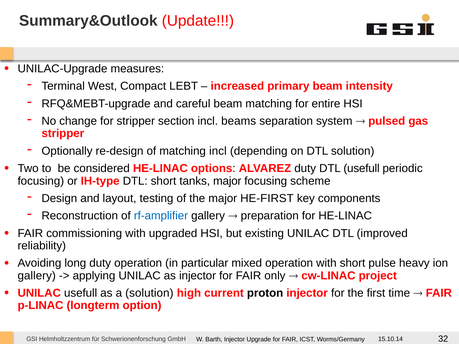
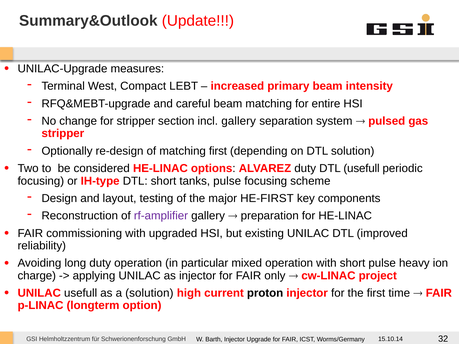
incl beams: beams -> gallery
matching incl: incl -> first
tanks major: major -> pulse
rf-amplifier colour: blue -> purple
gallery at (37, 276): gallery -> charge
